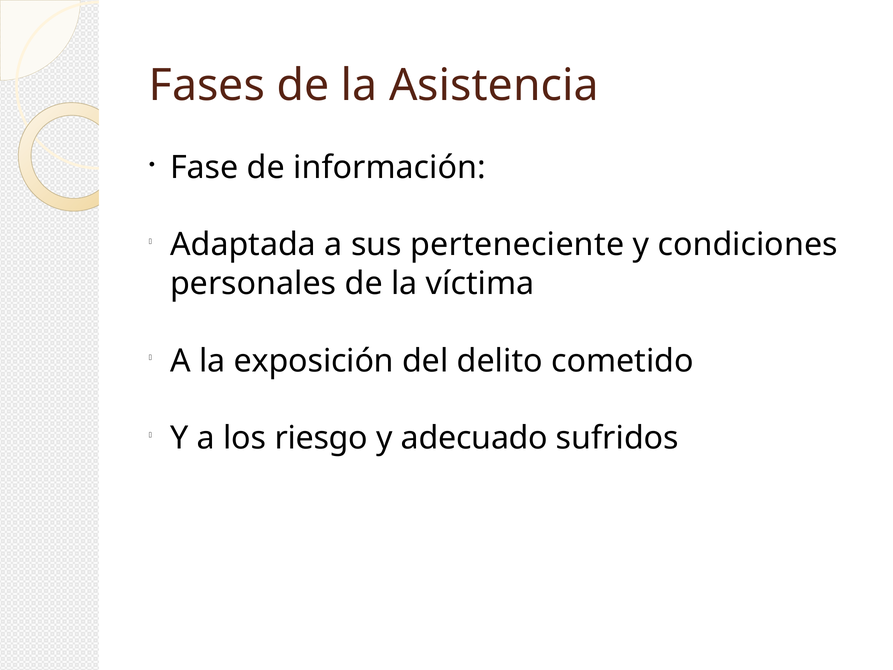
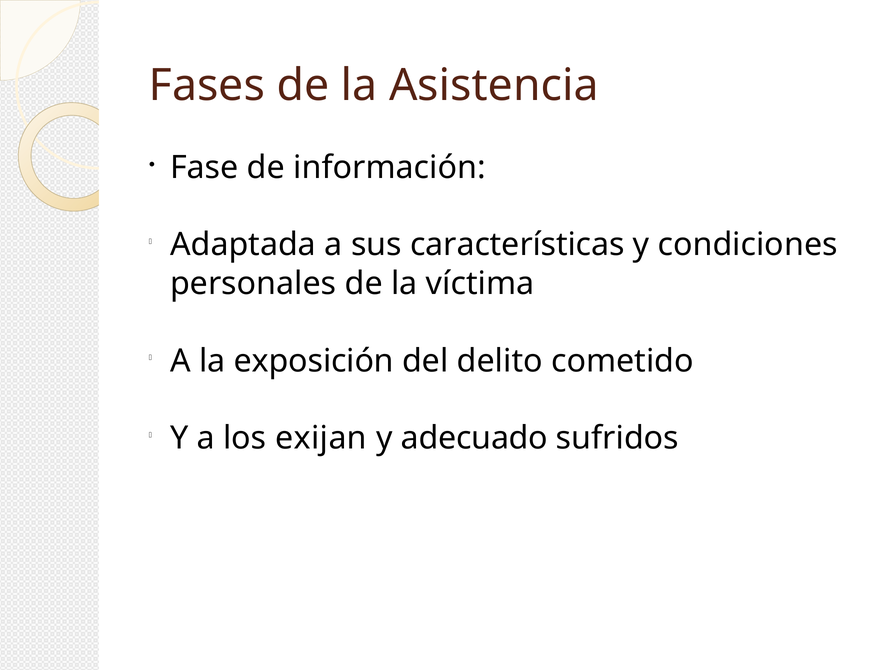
perteneciente: perteneciente -> características
riesgo: riesgo -> exijan
